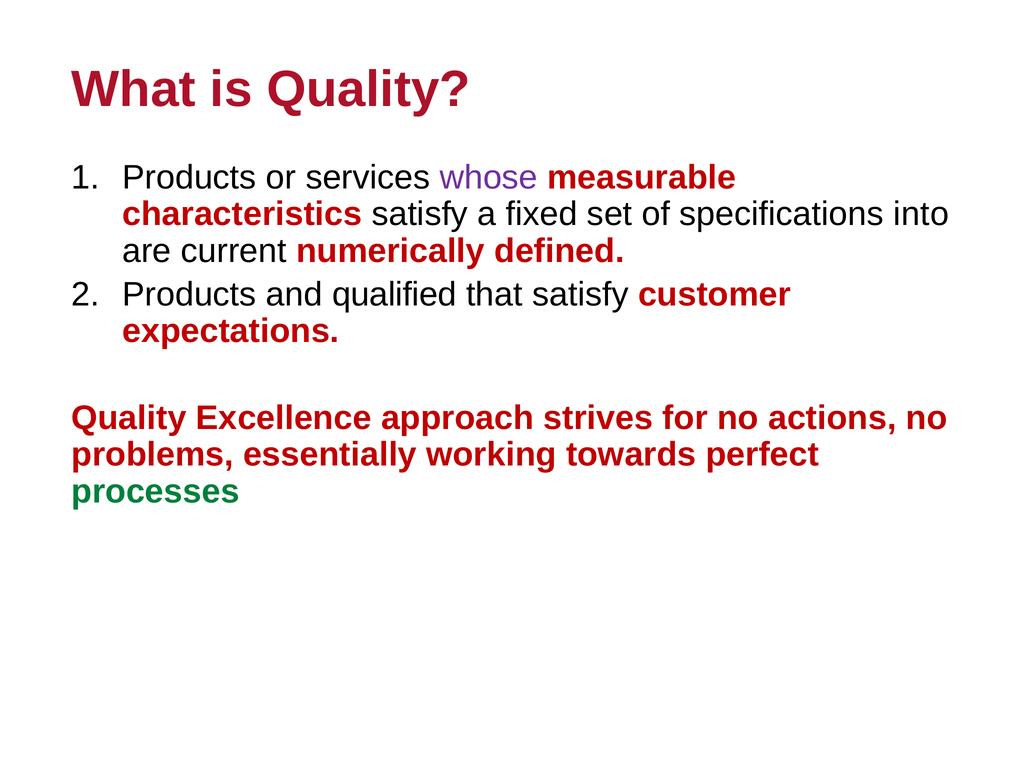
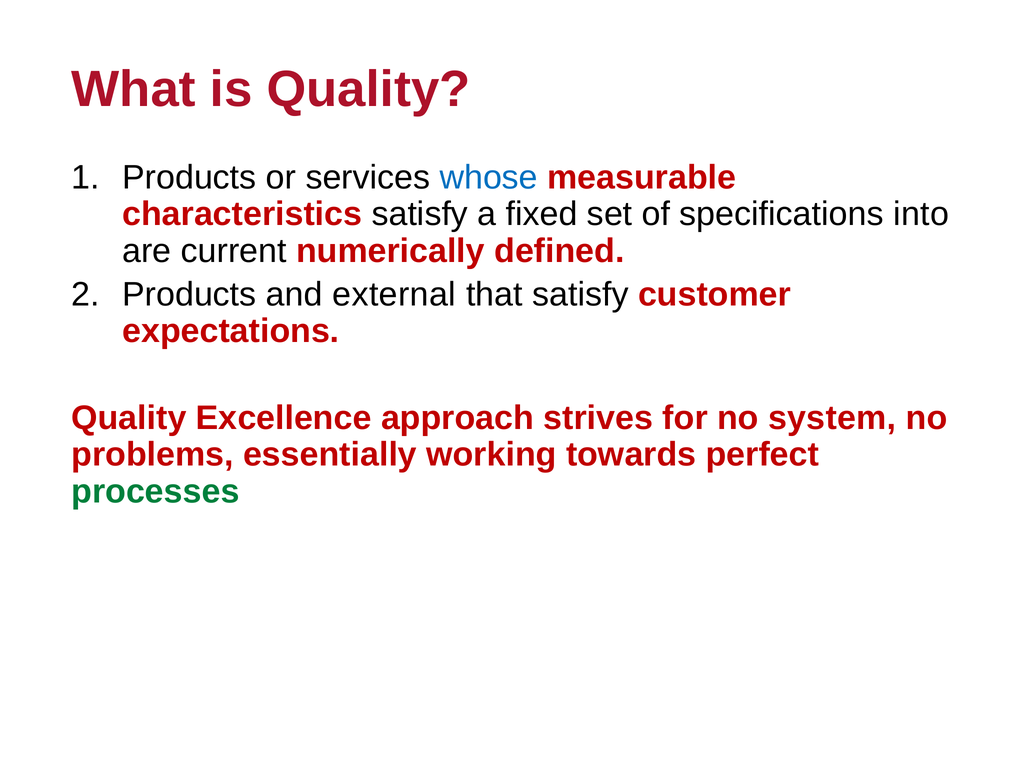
whose colour: purple -> blue
qualified: qualified -> external
actions: actions -> system
